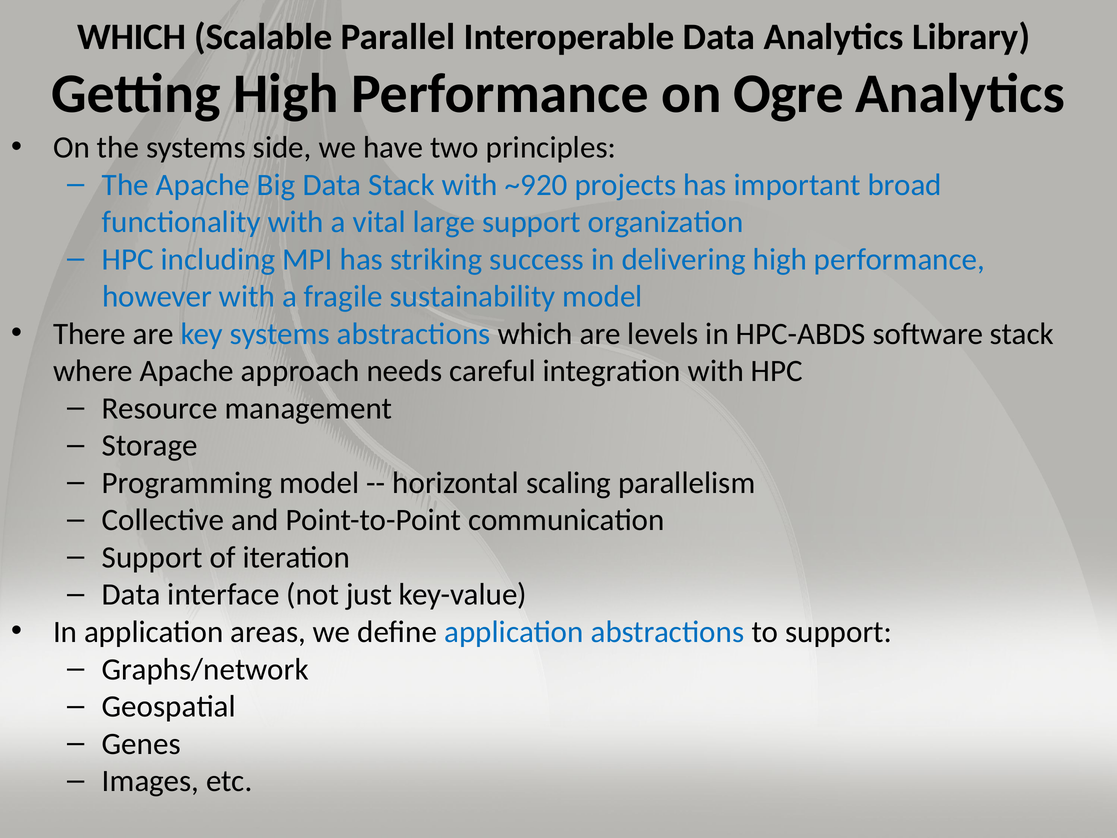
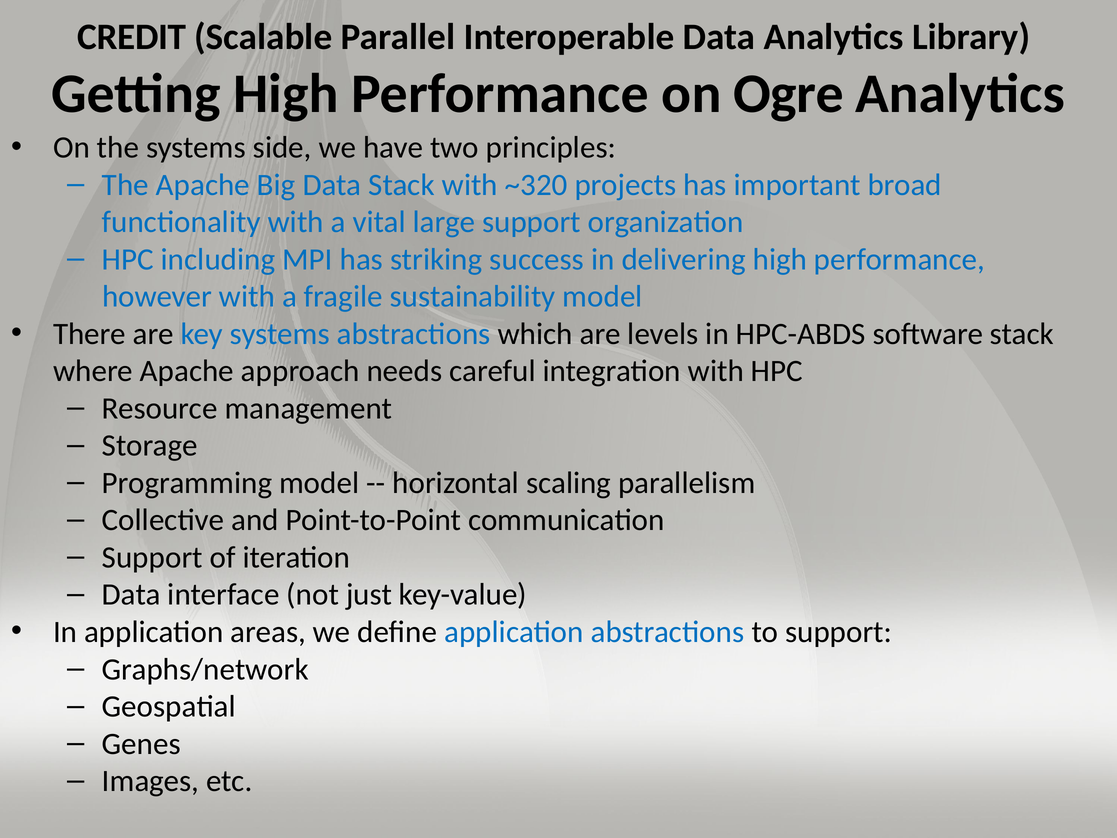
WHICH at (132, 37): WHICH -> CREDIT
~920: ~920 -> ~320
